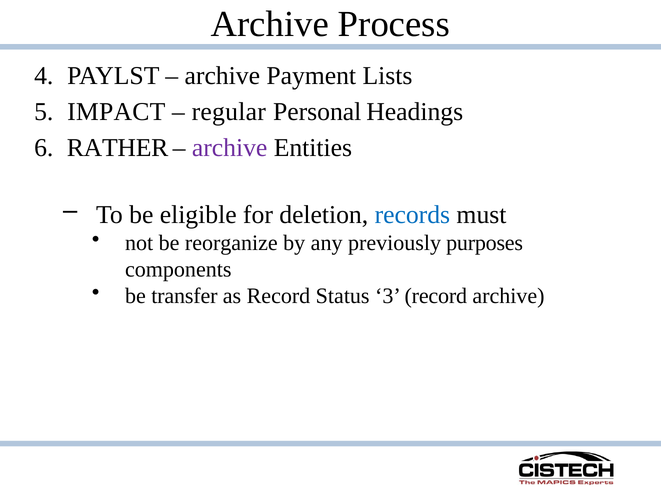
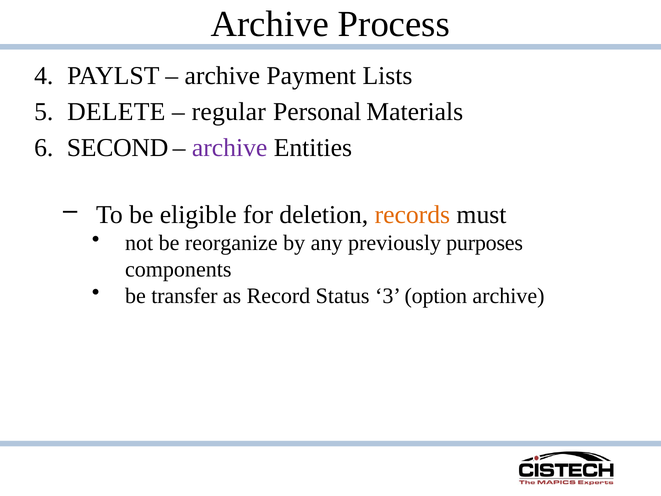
IMPACT: IMPACT -> DELETE
Headings: Headings -> Materials
RATHER: RATHER -> SECOND
records colour: blue -> orange
3 record: record -> option
